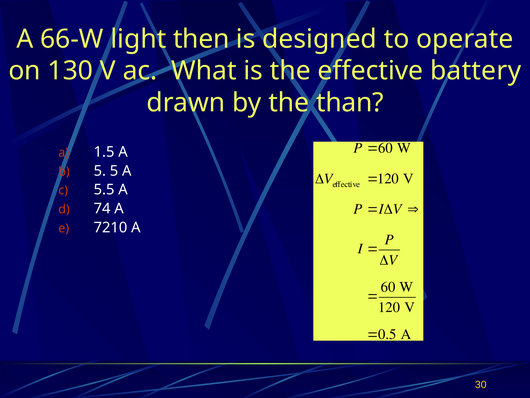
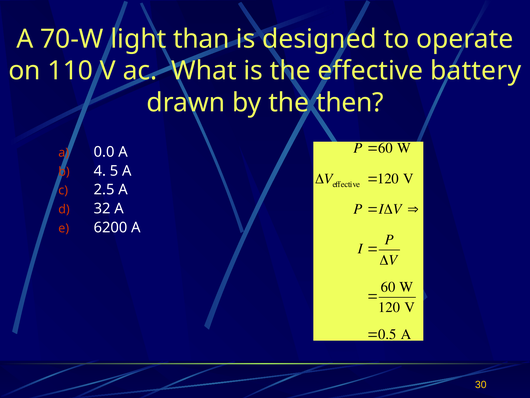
66-W: 66-W -> 70-W
then: then -> than
130: 130 -> 110
than: than -> then
1.5: 1.5 -> 0.0
5 at (100, 171): 5 -> 4
5.5: 5.5 -> 2.5
74: 74 -> 32
7210: 7210 -> 6200
